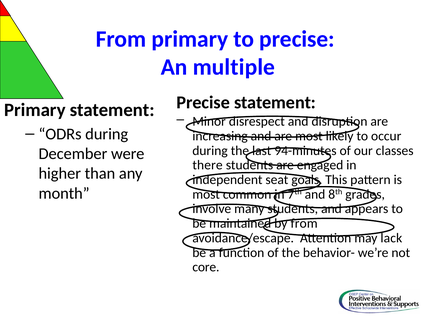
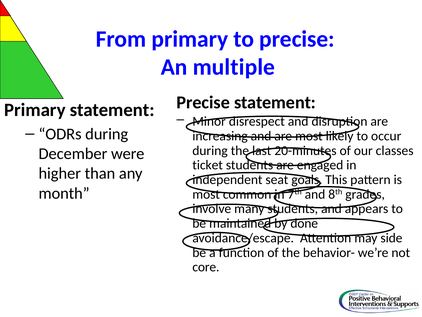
94-minutes: 94-minutes -> 20-minutes
there: there -> ticket
by from: from -> done
lack: lack -> side
